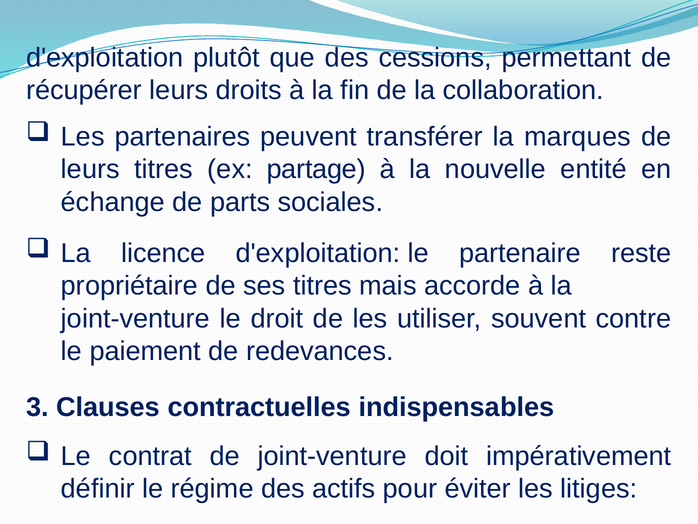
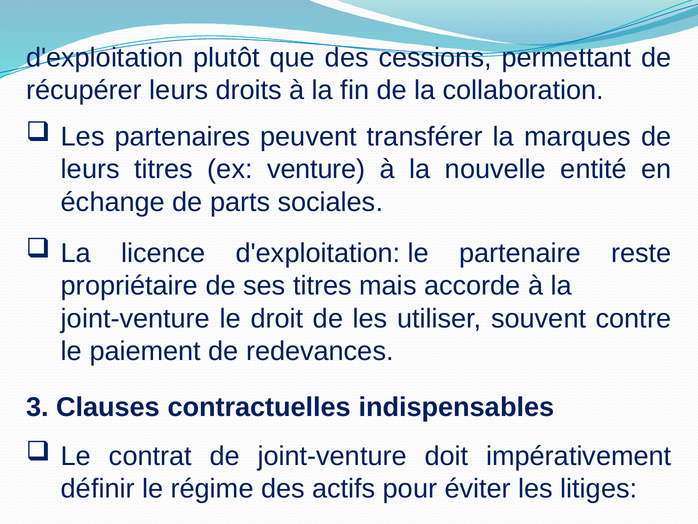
partage: partage -> venture
